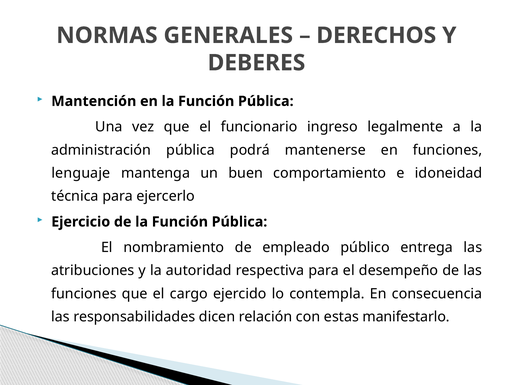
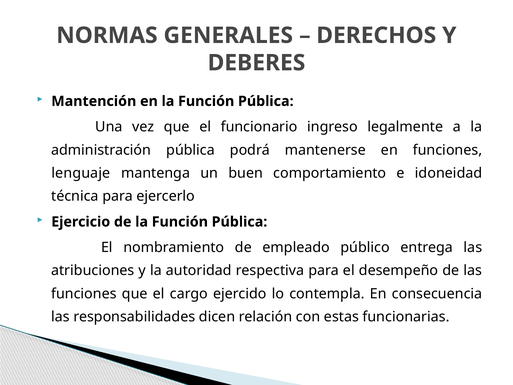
manifestarlo: manifestarlo -> funcionarias
